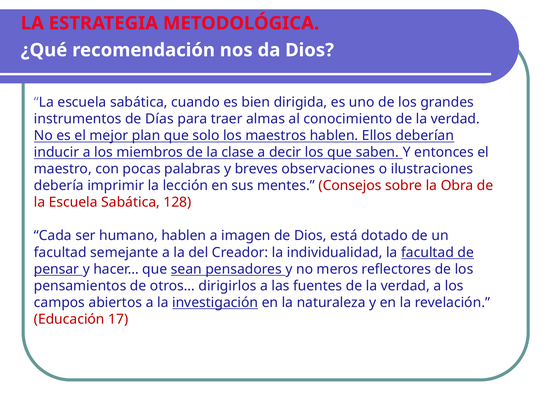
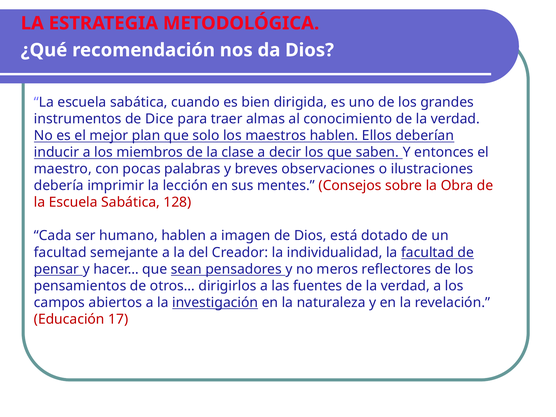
Días: Días -> Dice
